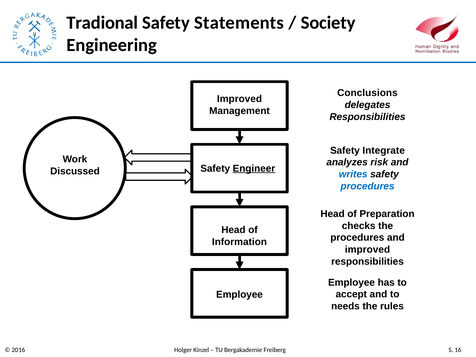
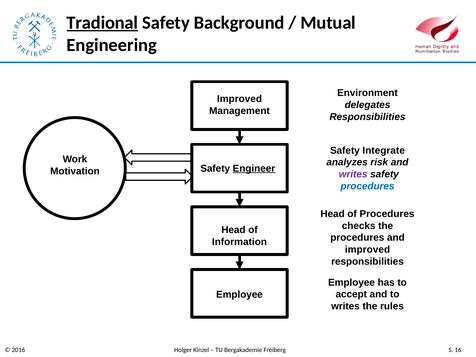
Tradional underline: none -> present
Statements: Statements -> Background
Society: Society -> Mutual
Conclusions: Conclusions -> Environment
Discussed: Discussed -> Motivation
writes at (353, 174) colour: blue -> purple
of Preparation: Preparation -> Procedures
needs at (345, 306): needs -> writes
